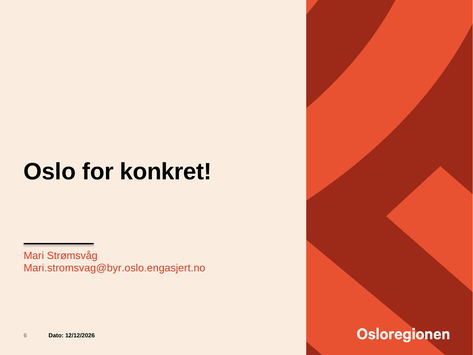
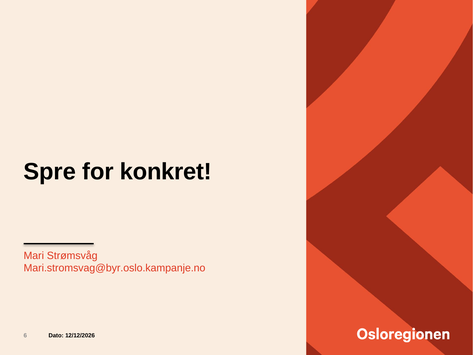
Oslo: Oslo -> Spre
Mari.stromsvag@byr.oslo.engasjert.no: Mari.stromsvag@byr.oslo.engasjert.no -> Mari.stromsvag@byr.oslo.kampanje.no
